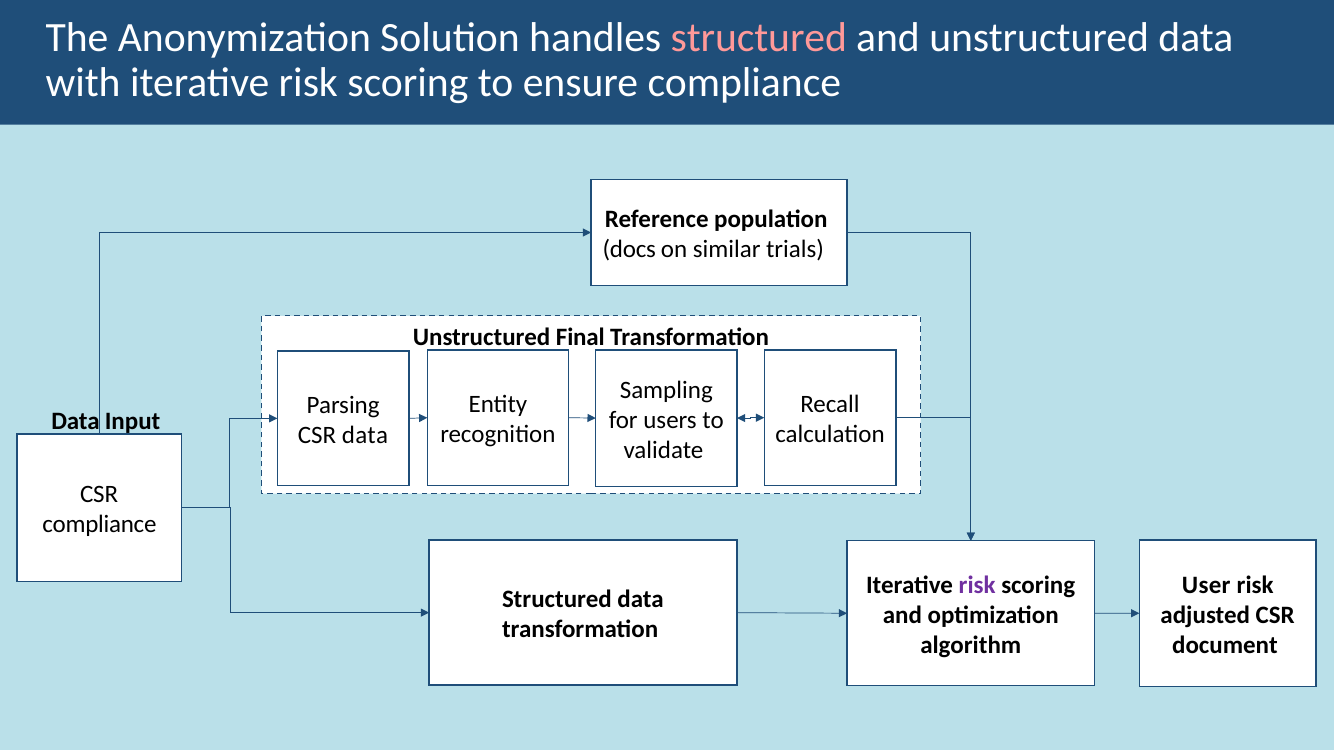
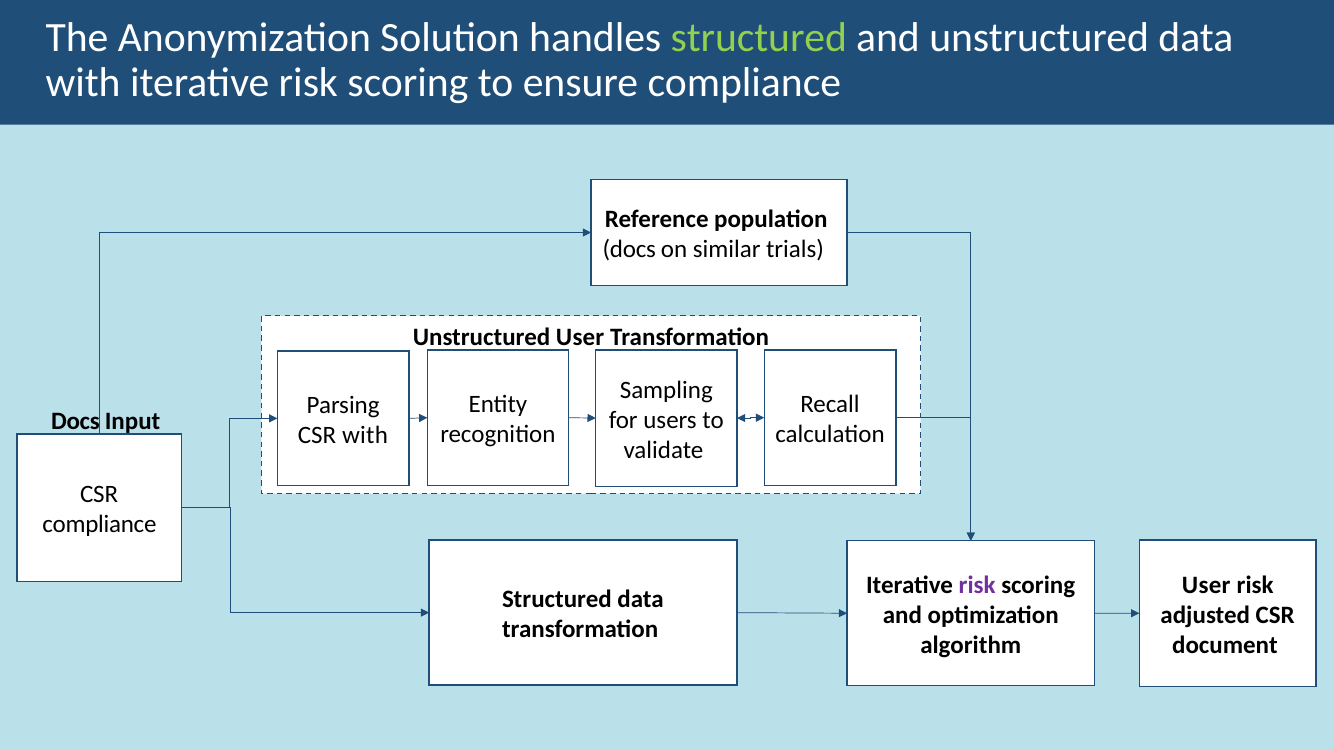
structured at (759, 38) colour: pink -> light green
Unstructured Final: Final -> User
Data at (75, 421): Data -> Docs
CSR data: data -> with
